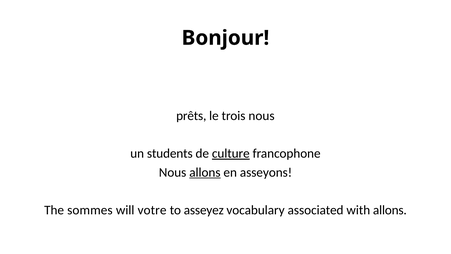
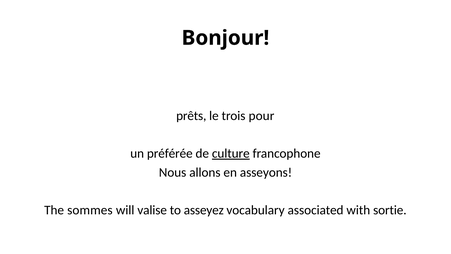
trois nous: nous -> pour
students: students -> préférée
allons at (205, 172) underline: present -> none
votre: votre -> valise
with allons: allons -> sortie
